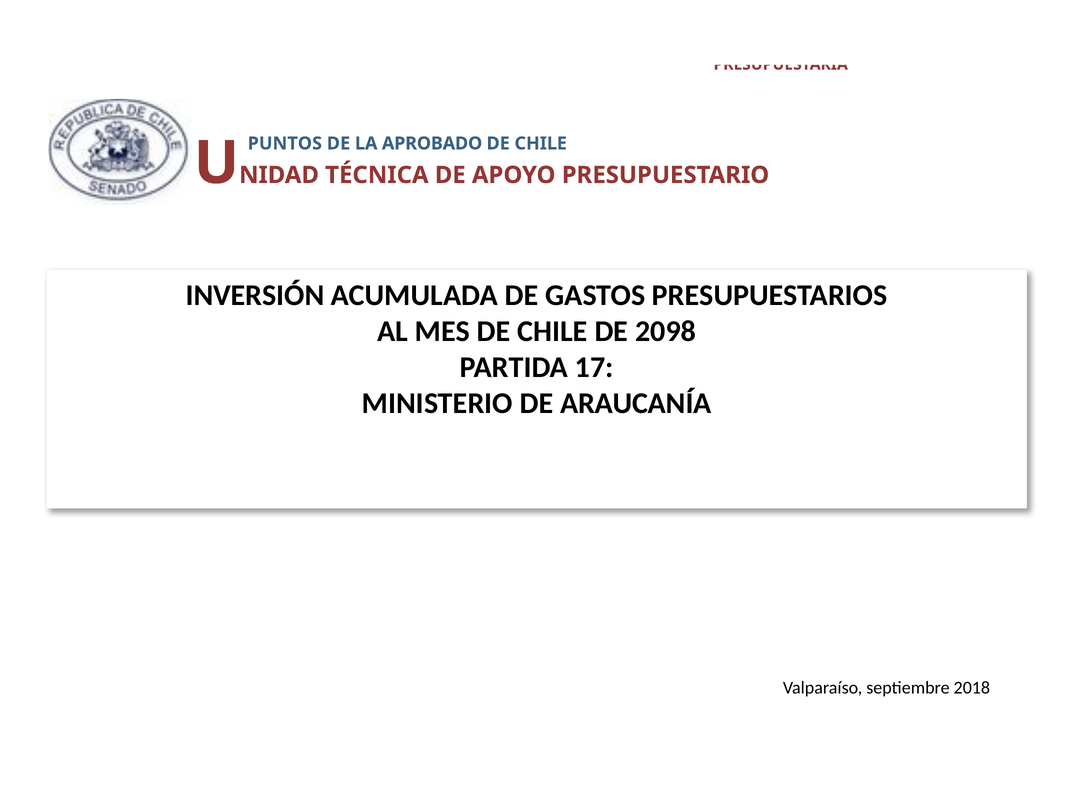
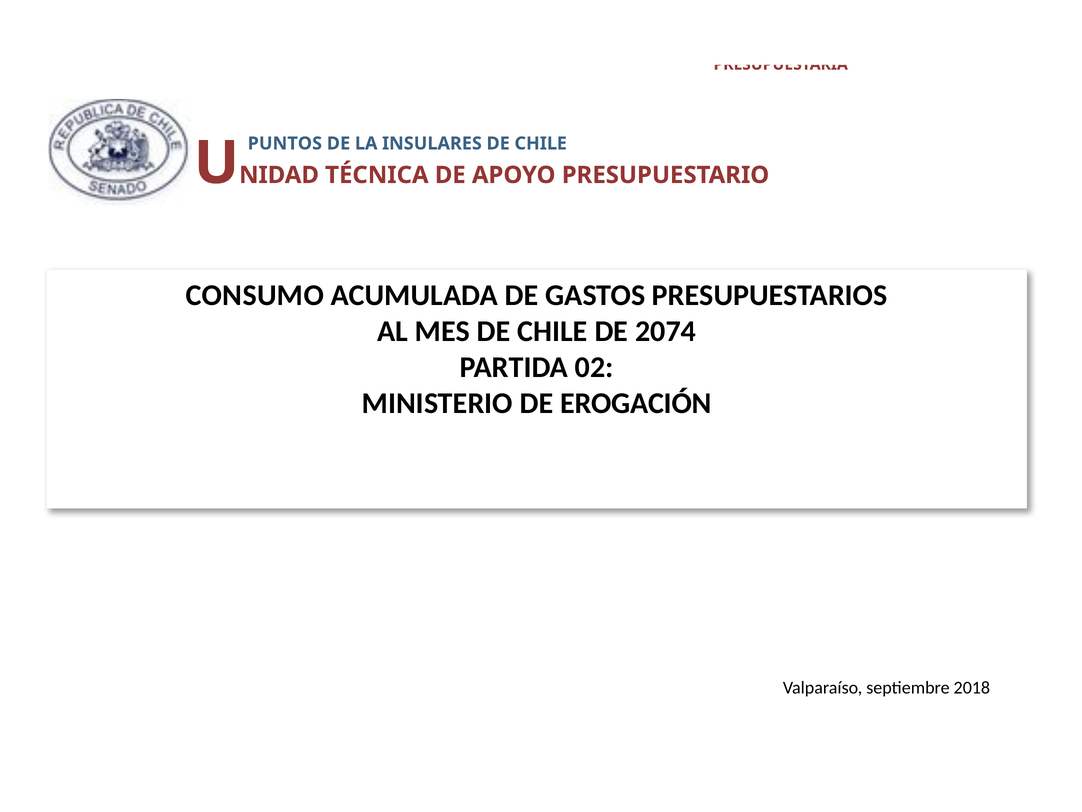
APROBADO: APROBADO -> INSULARES
INVERSIÓN: INVERSIÓN -> CONSUMO
2098: 2098 -> 2074
17: 17 -> 02
ARAUCANÍA: ARAUCANÍA -> EROGACIÓN
